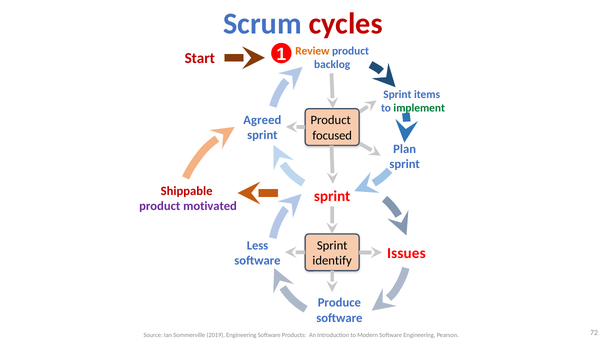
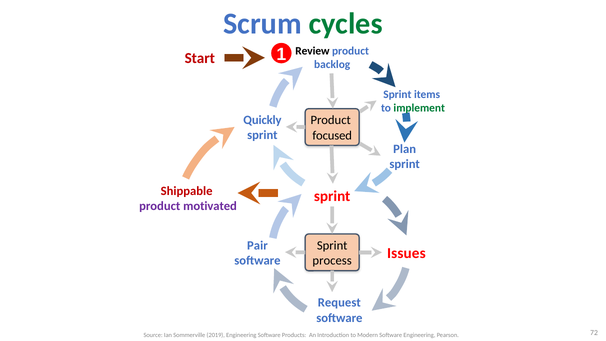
cycles colour: red -> green
Review colour: orange -> black
Agreed: Agreed -> Quickly
Less: Less -> Pair
identify: identify -> process
Produce: Produce -> Request
